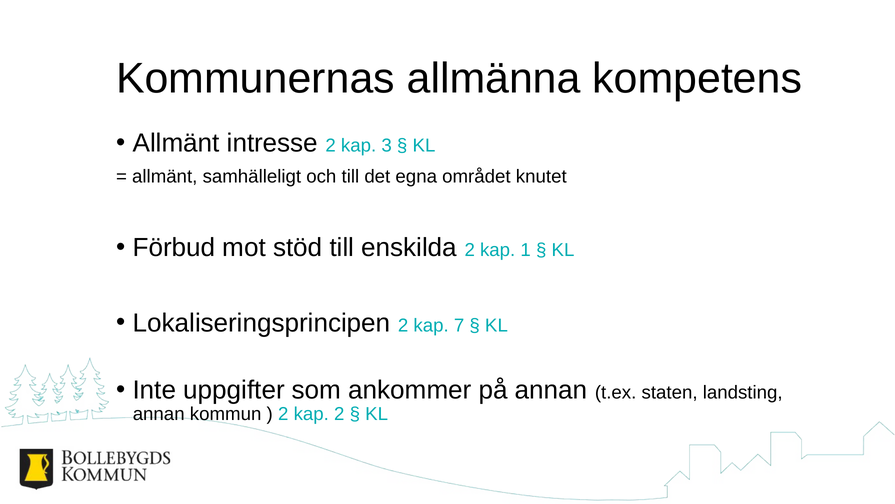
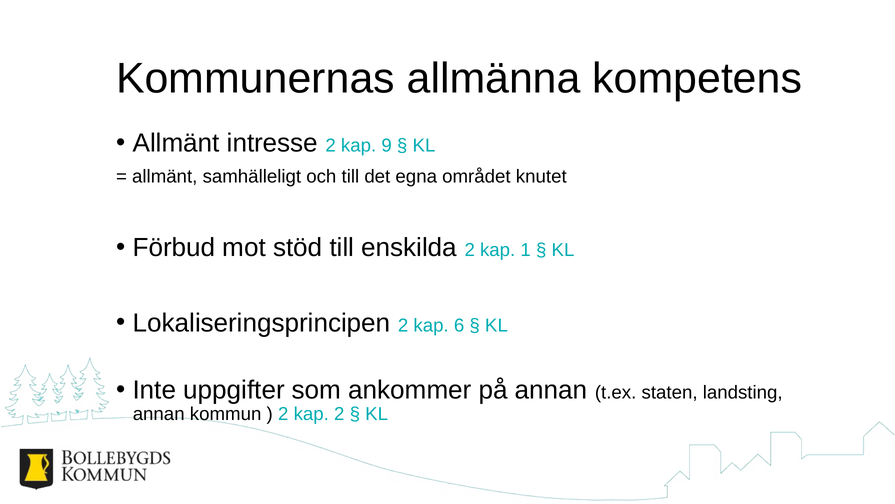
3: 3 -> 9
7: 7 -> 6
